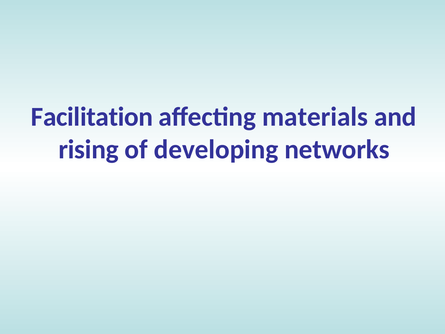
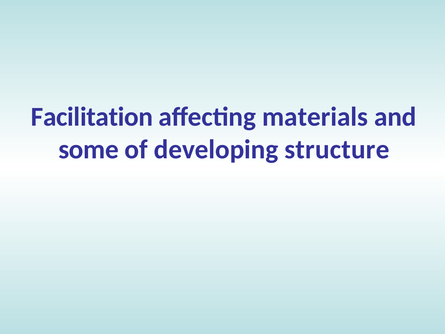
rising: rising -> some
networks: networks -> structure
